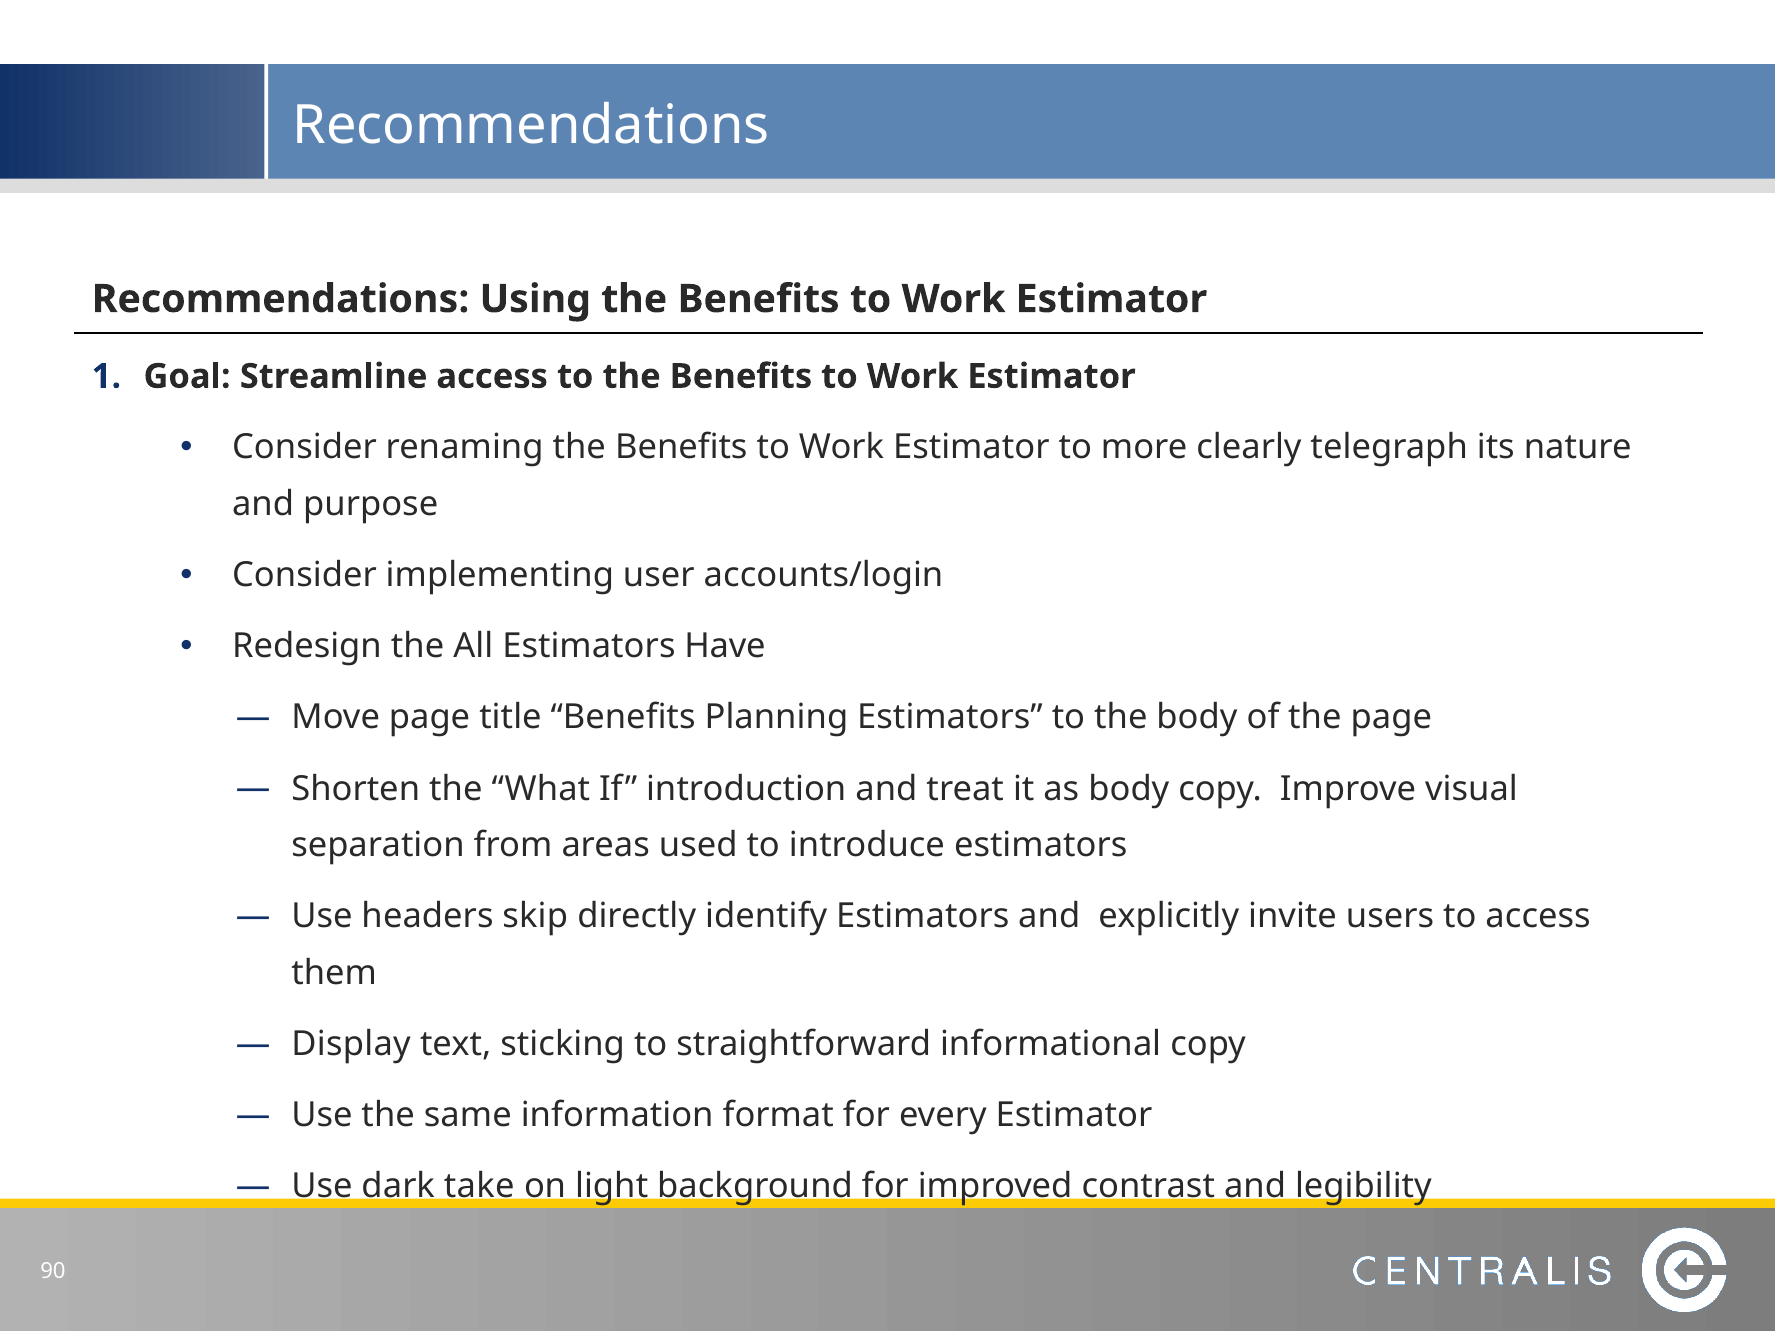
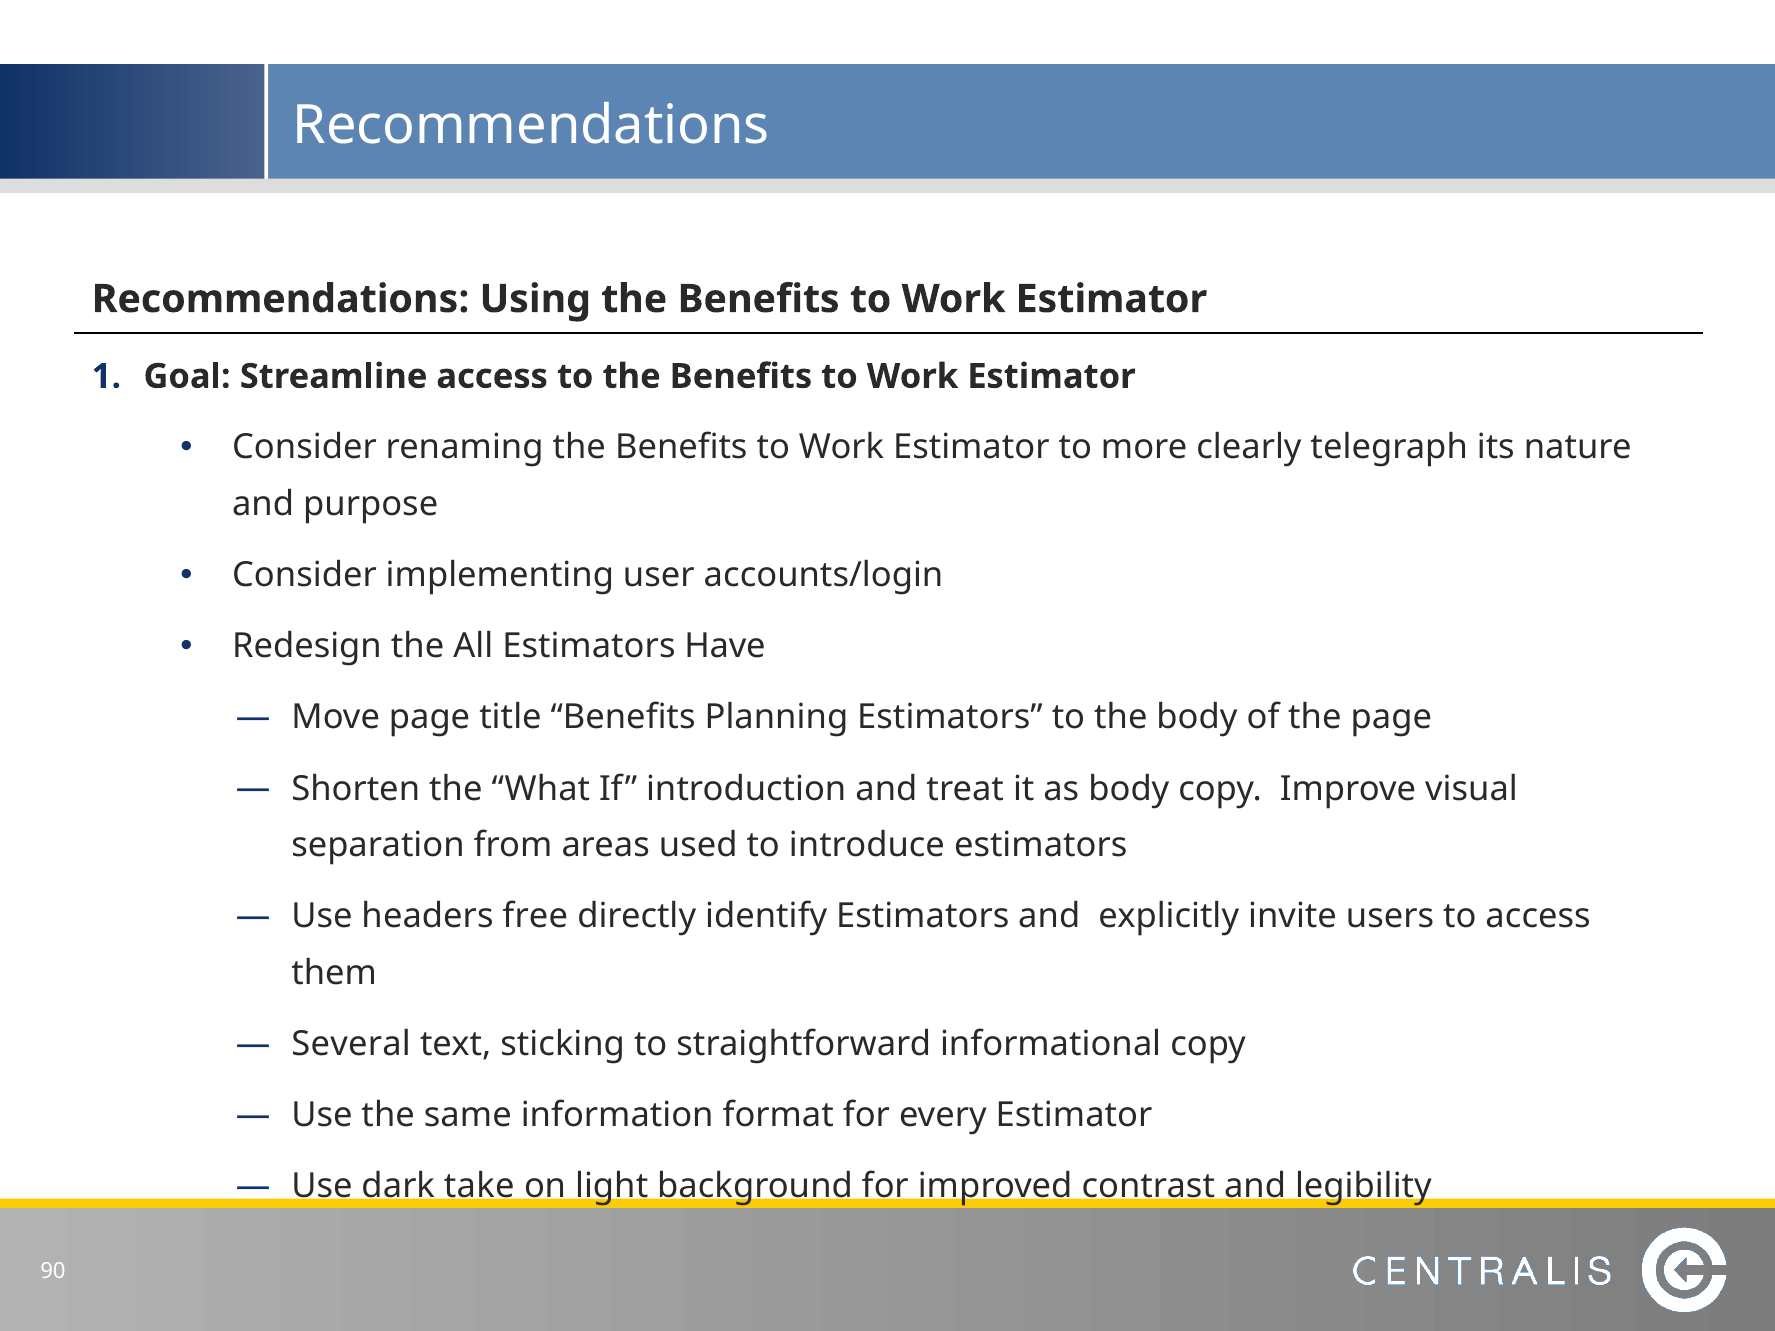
skip: skip -> free
Display: Display -> Several
